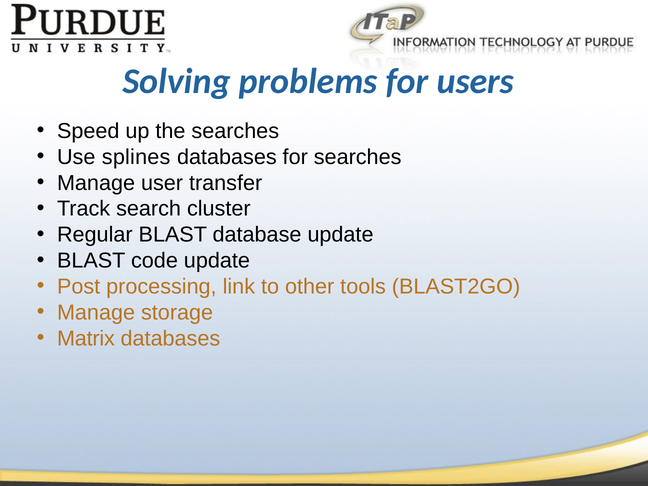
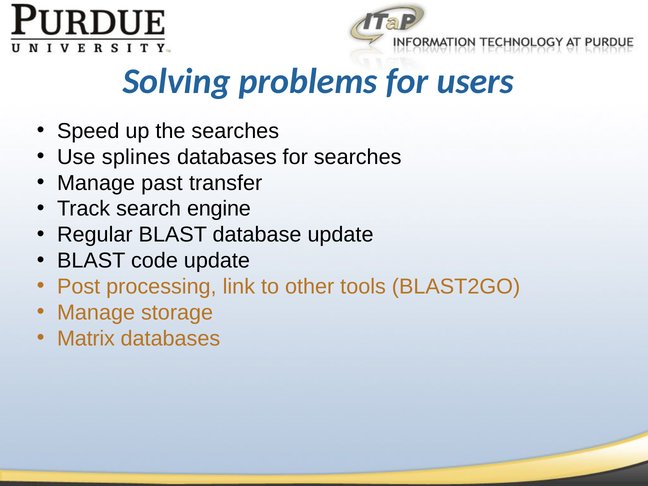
user: user -> past
cluster: cluster -> engine
